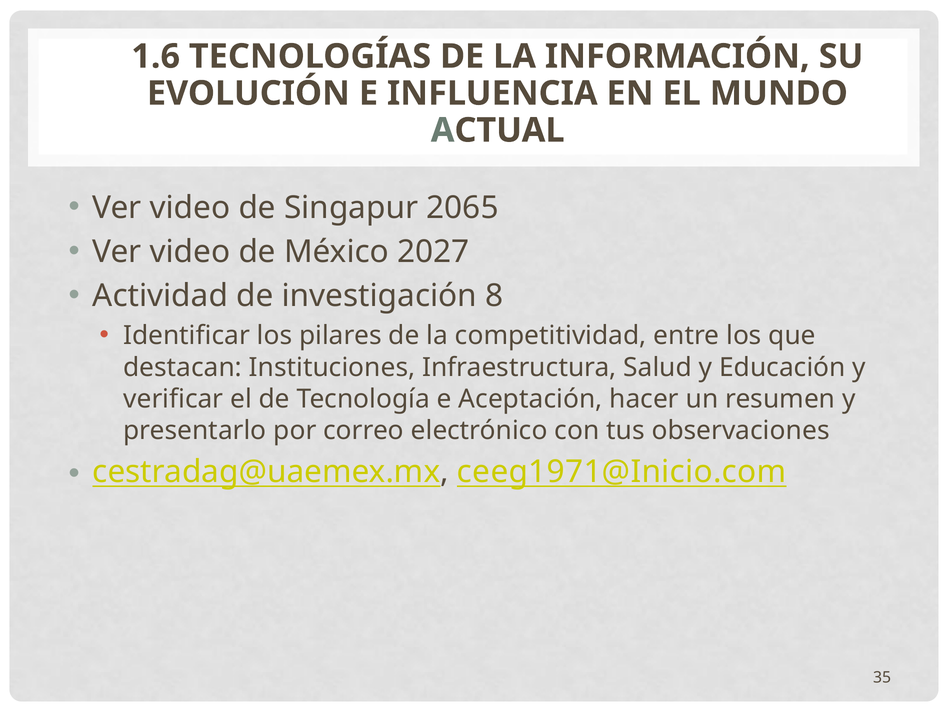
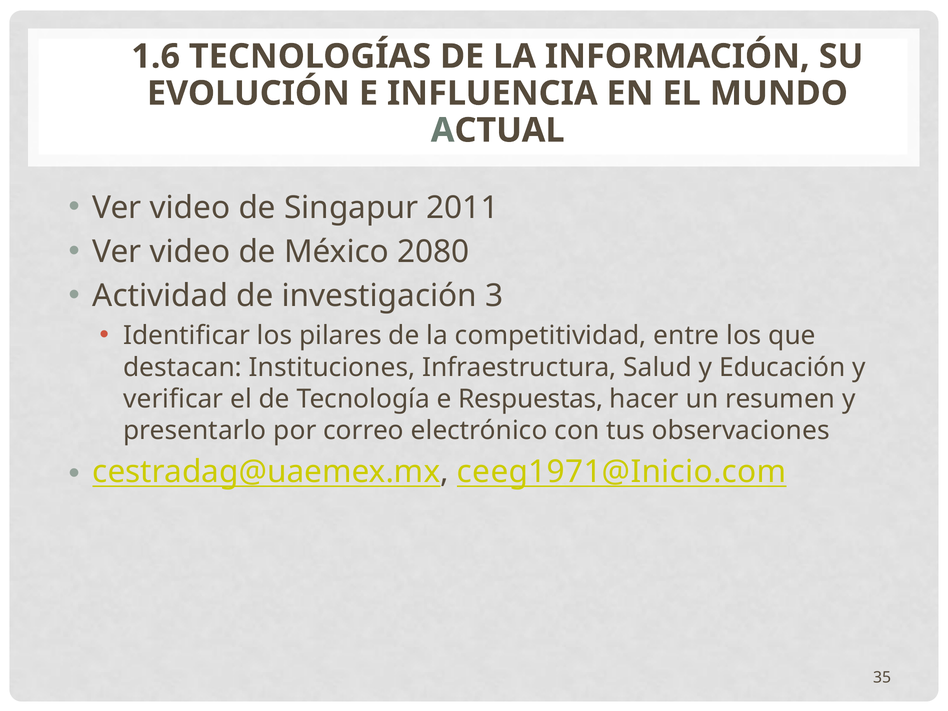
2065: 2065 -> 2011
2027: 2027 -> 2080
8: 8 -> 3
Aceptación: Aceptación -> Respuestas
